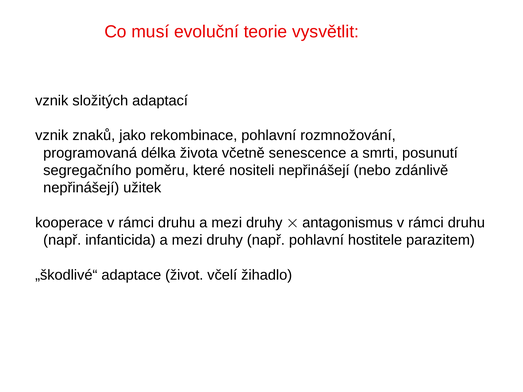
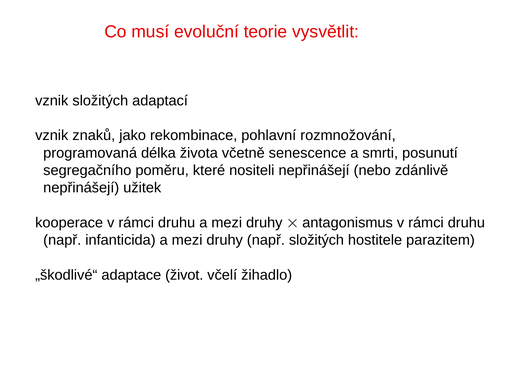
např pohlavní: pohlavní -> složitých
